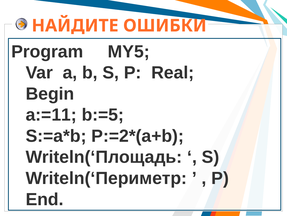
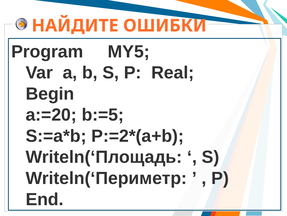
a:=11: a:=11 -> a:=20
